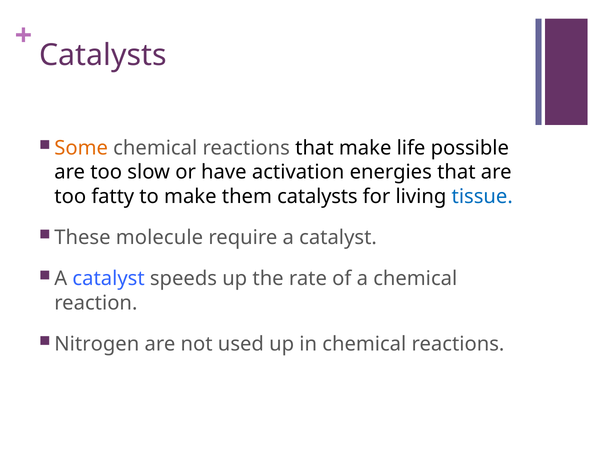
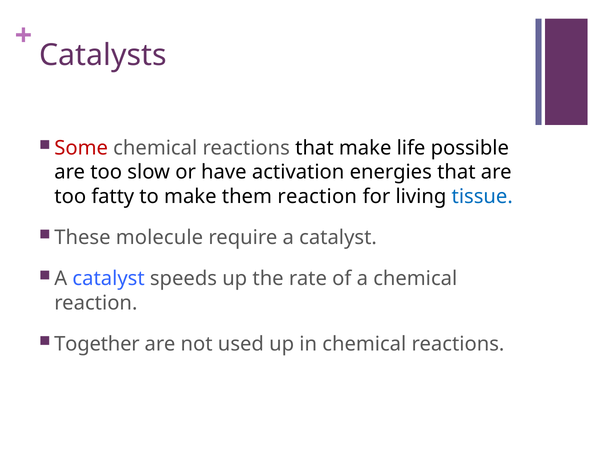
Some colour: orange -> red
them catalysts: catalysts -> reaction
Nitrogen: Nitrogen -> Together
